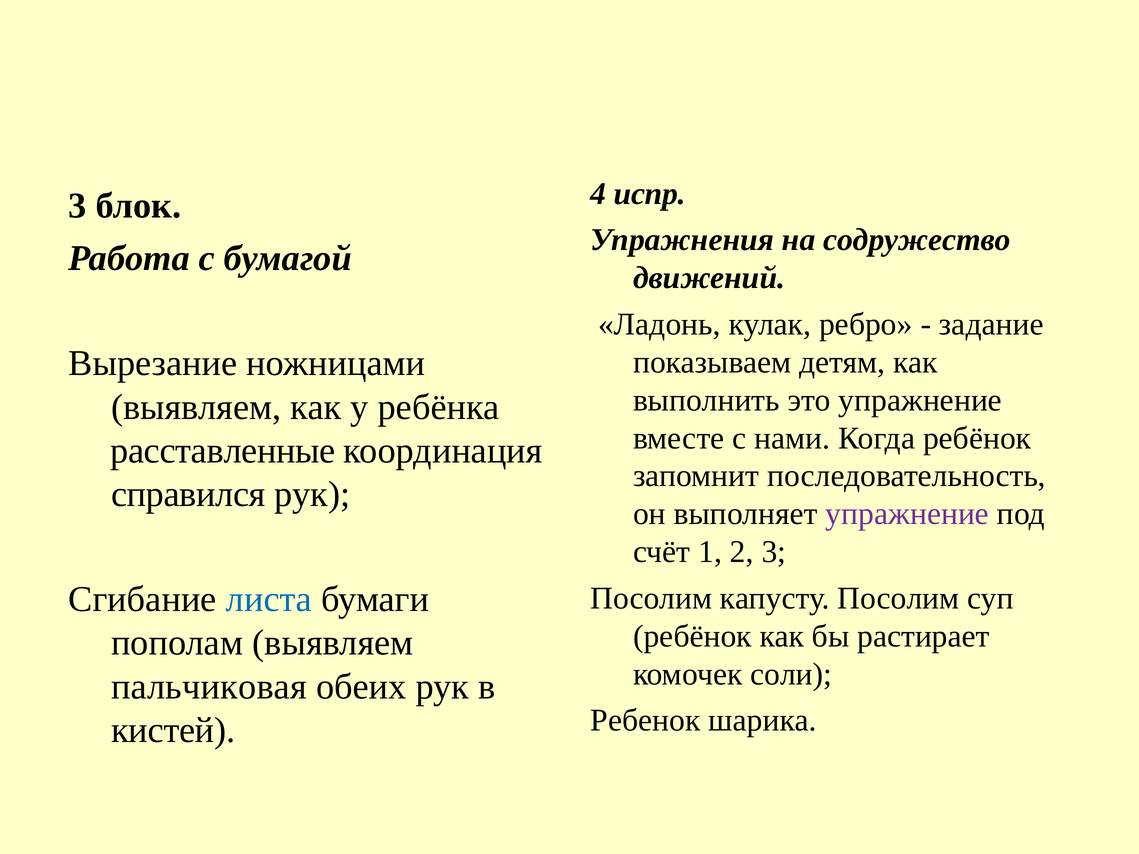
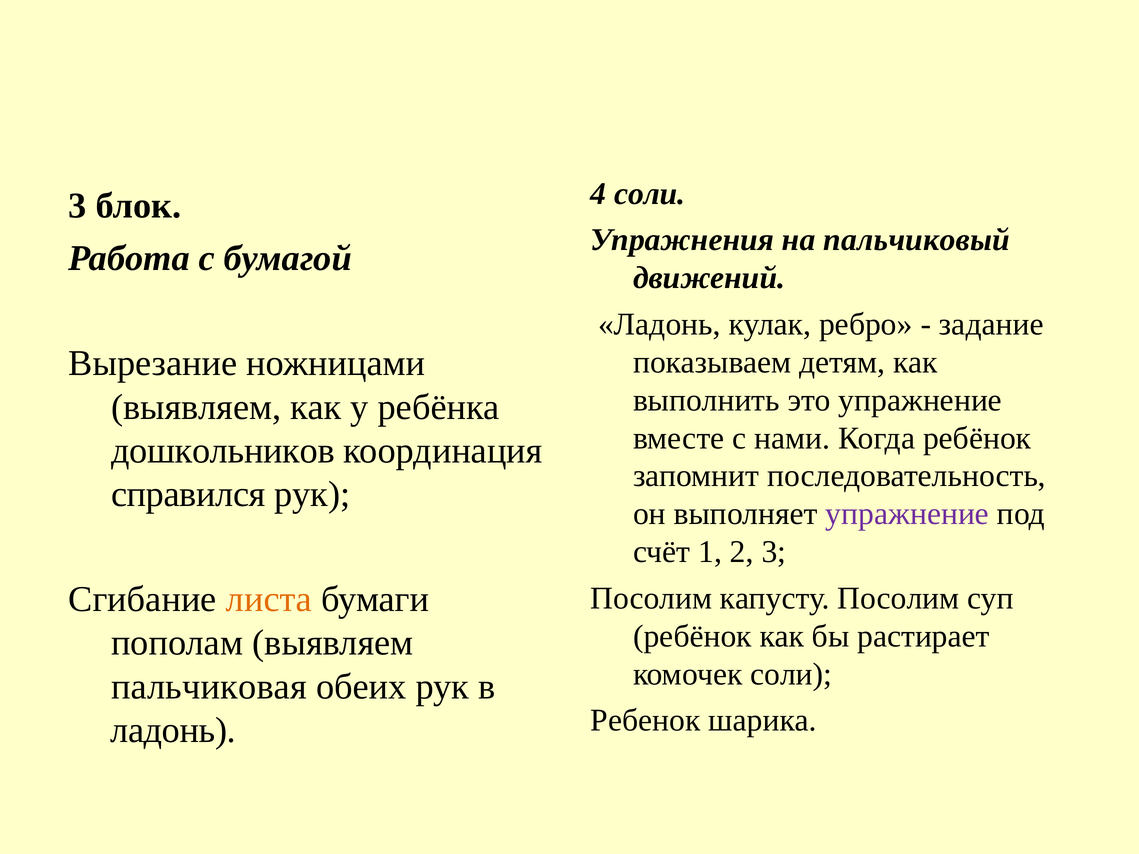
4 испр: испр -> соли
содружество: содружество -> пальчиковый
расставленные: расставленные -> дошкольников
листа colour: blue -> orange
кистей at (173, 730): кистей -> ладонь
